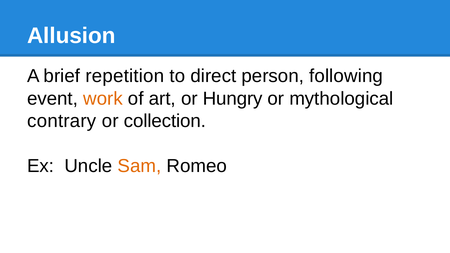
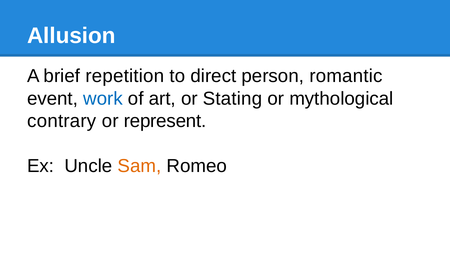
following: following -> romantic
work colour: orange -> blue
Hungry: Hungry -> Stating
collection: collection -> represent
